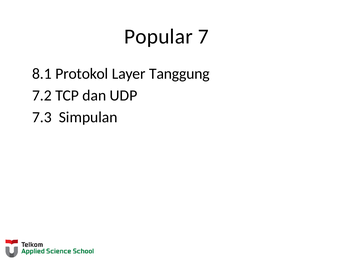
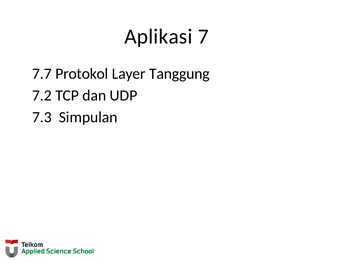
Popular: Popular -> Aplikasi
8.1: 8.1 -> 7.7
